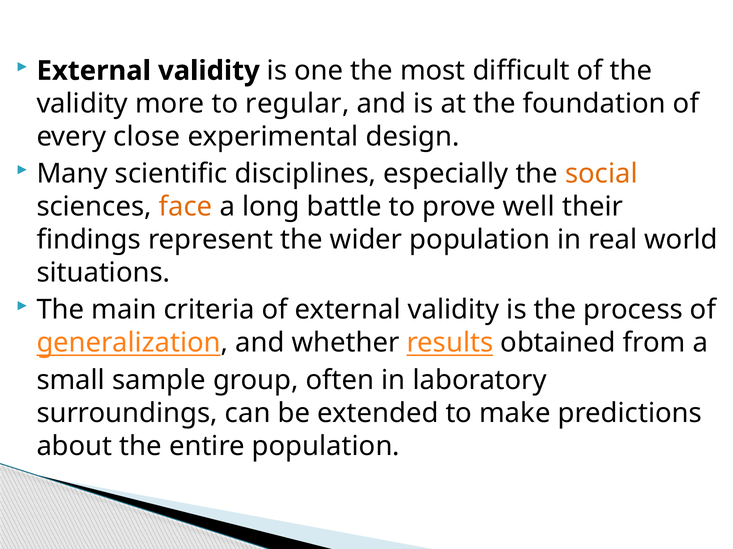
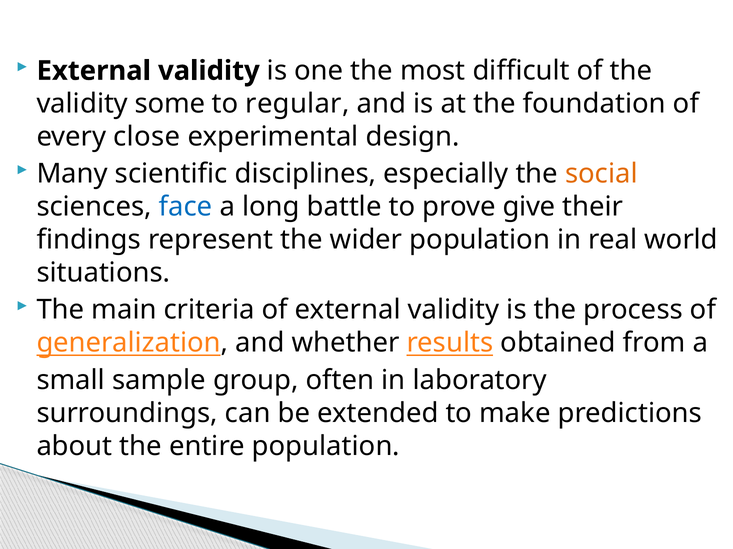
more: more -> some
face colour: orange -> blue
well: well -> give
